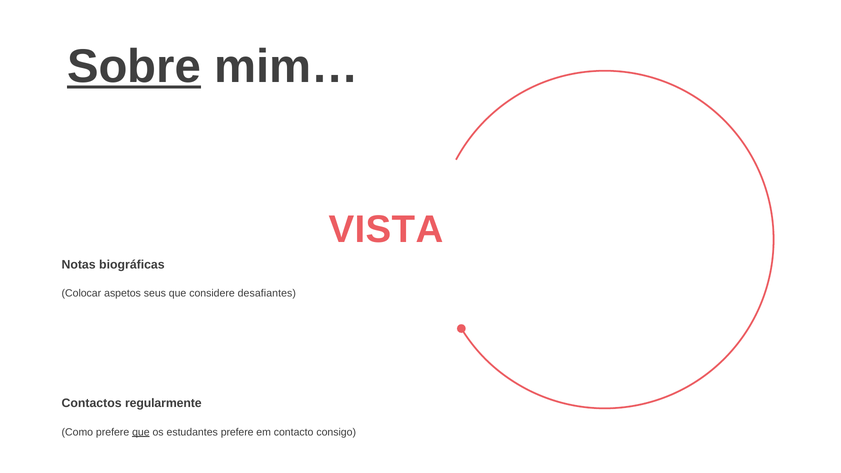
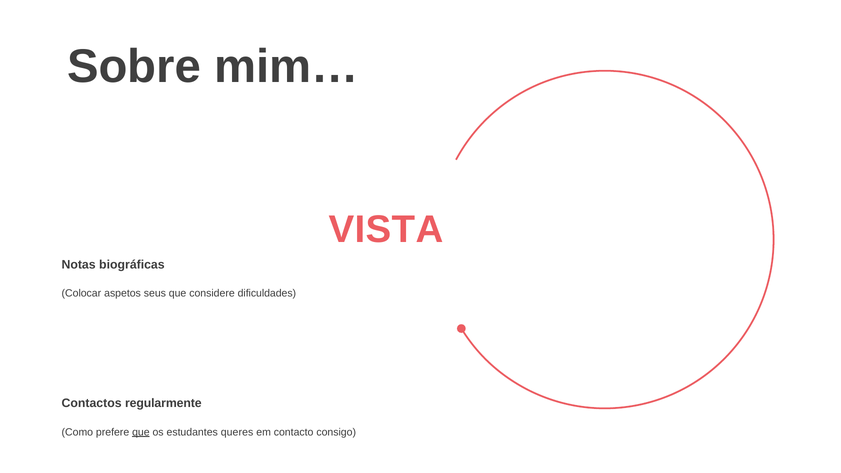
Sobre underline: present -> none
desafiantes: desafiantes -> dificuldades
estudantes prefere: prefere -> queres
